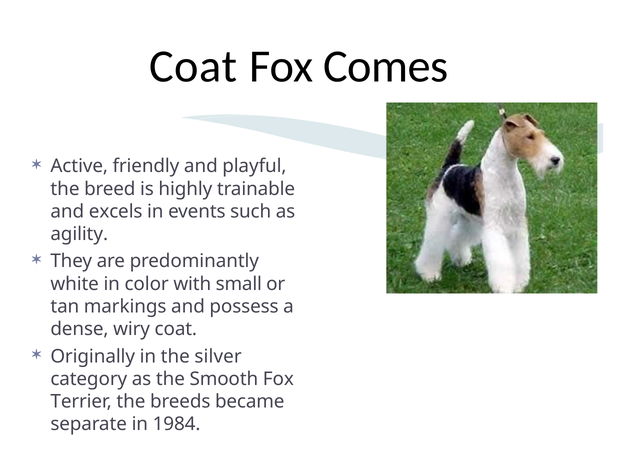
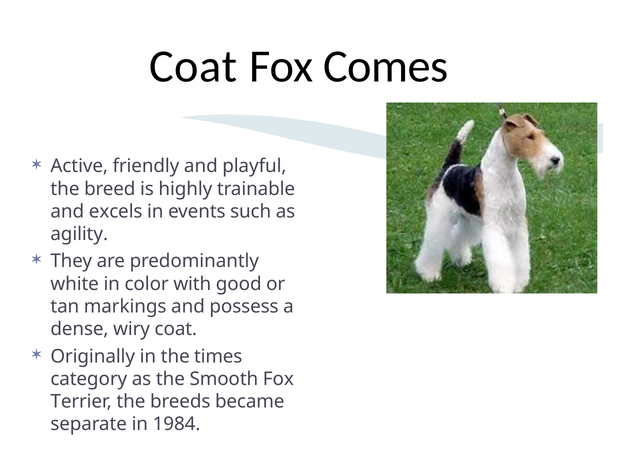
small: small -> good
silver: silver -> times
